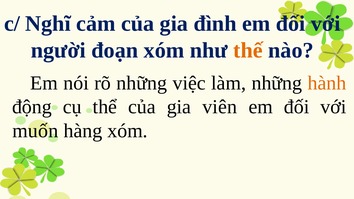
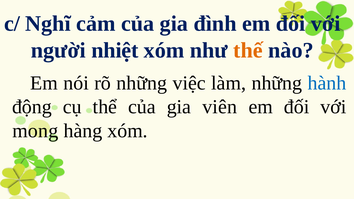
đoạn: đoạn -> nhiệt
hành colour: orange -> blue
muốn: muốn -> mong
